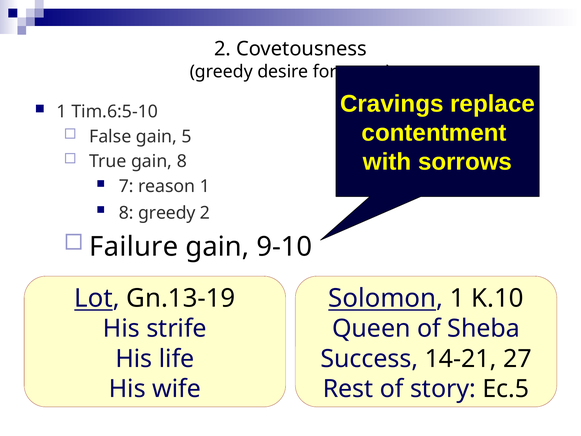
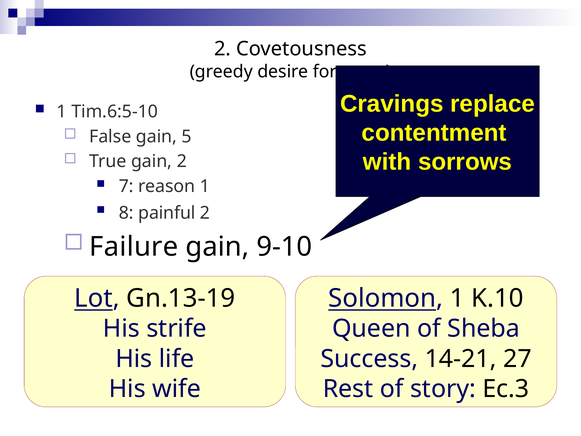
gain 8: 8 -> 2
8 greedy: greedy -> painful
Ec.5: Ec.5 -> Ec.3
